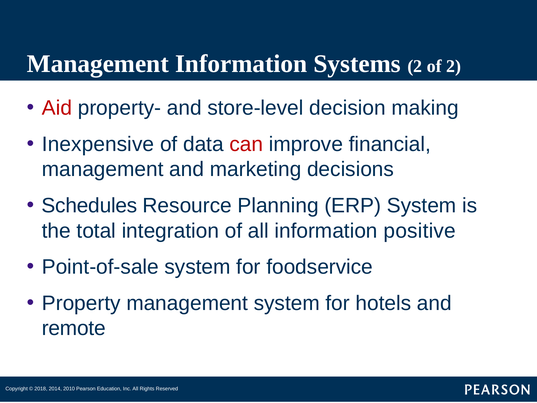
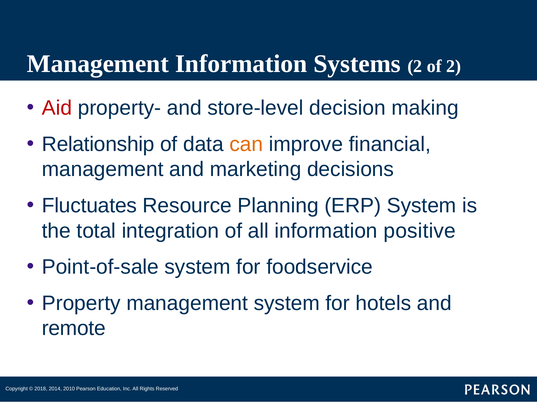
Inexpensive: Inexpensive -> Relationship
can colour: red -> orange
Schedules: Schedules -> Fluctuates
